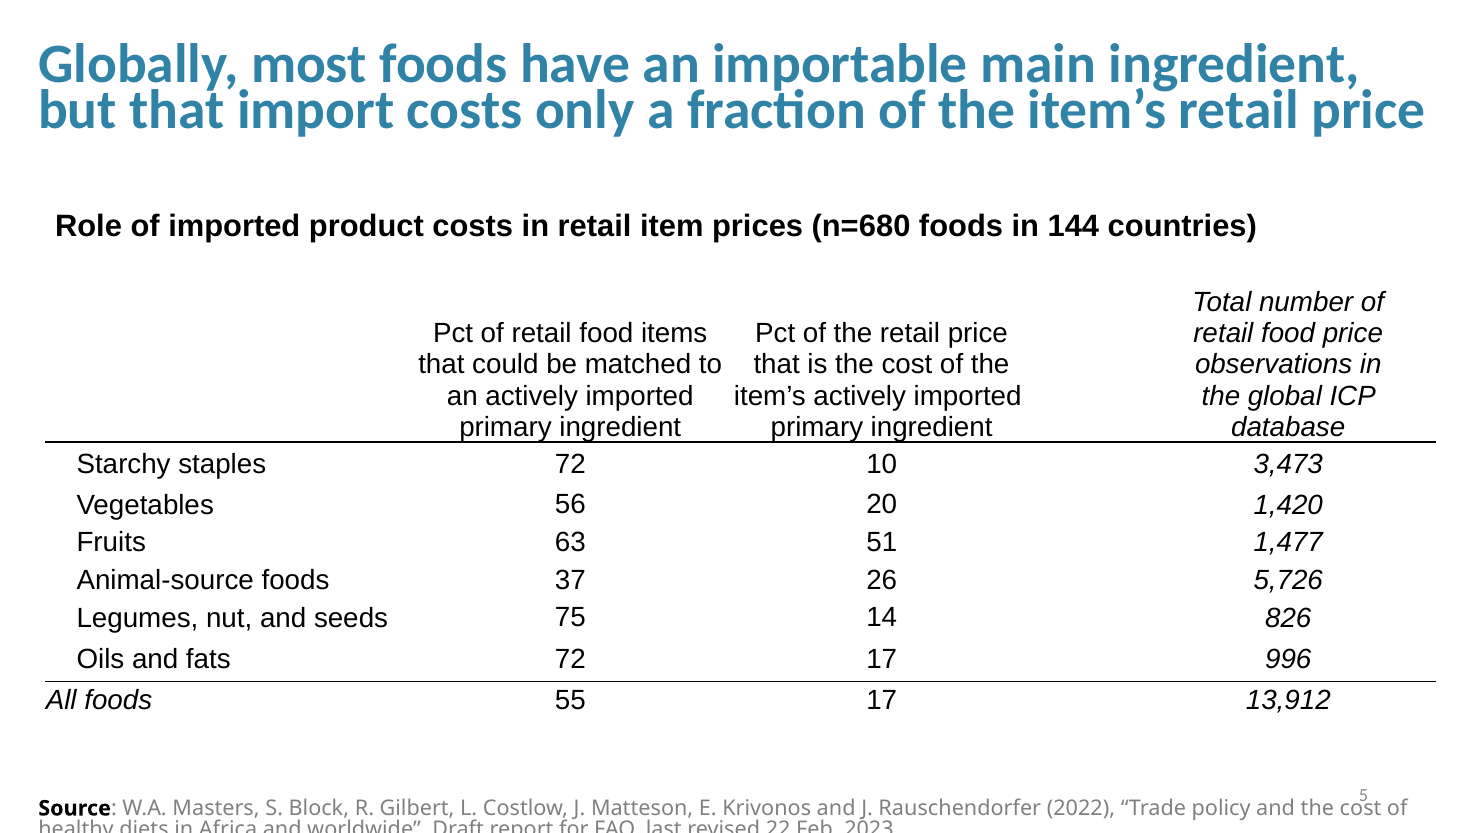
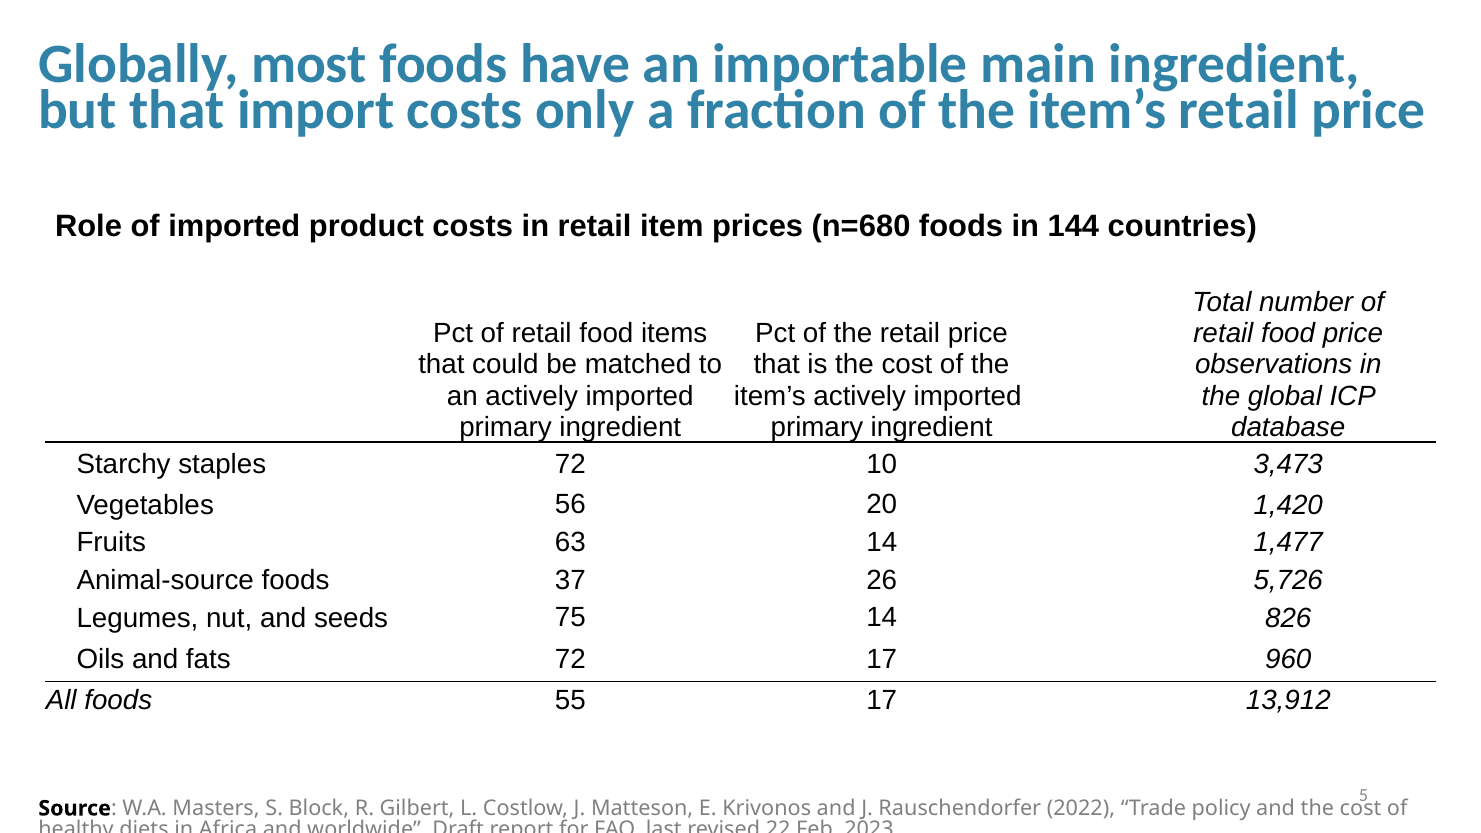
63 51: 51 -> 14
996: 996 -> 960
